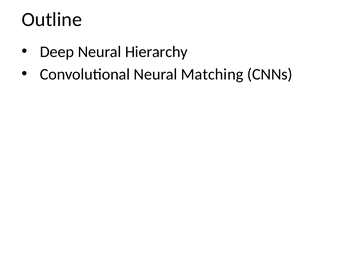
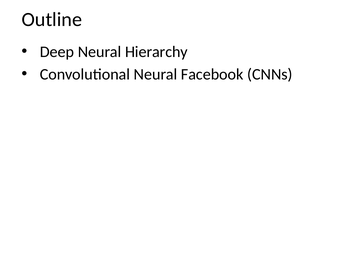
Matching: Matching -> Facebook
